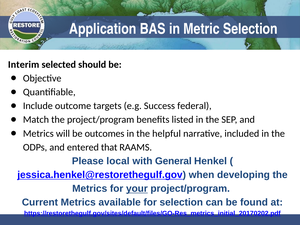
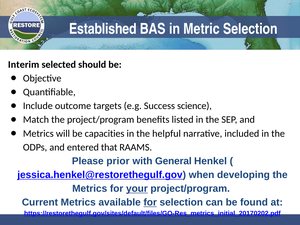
Application: Application -> Established
federal: federal -> science
outcomes: outcomes -> capacities
local: local -> prior
for at (150, 202) underline: none -> present
